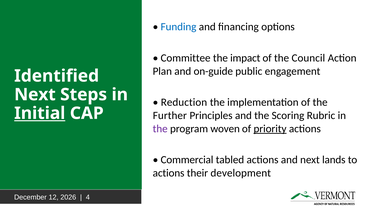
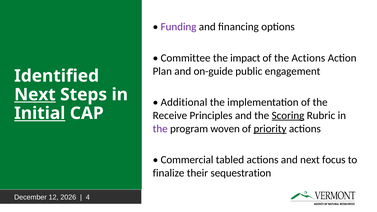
Funding colour: blue -> purple
the Council: Council -> Actions
Next at (35, 95) underline: none -> present
Reduction: Reduction -> Additional
Further: Further -> Receive
Scoring underline: none -> present
lands: lands -> focus
actions at (169, 173): actions -> finalize
development: development -> sequestration
